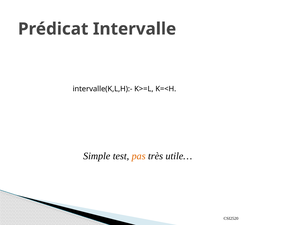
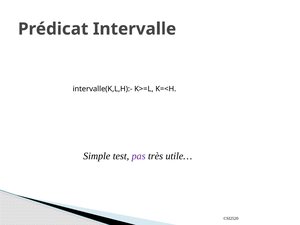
pas colour: orange -> purple
